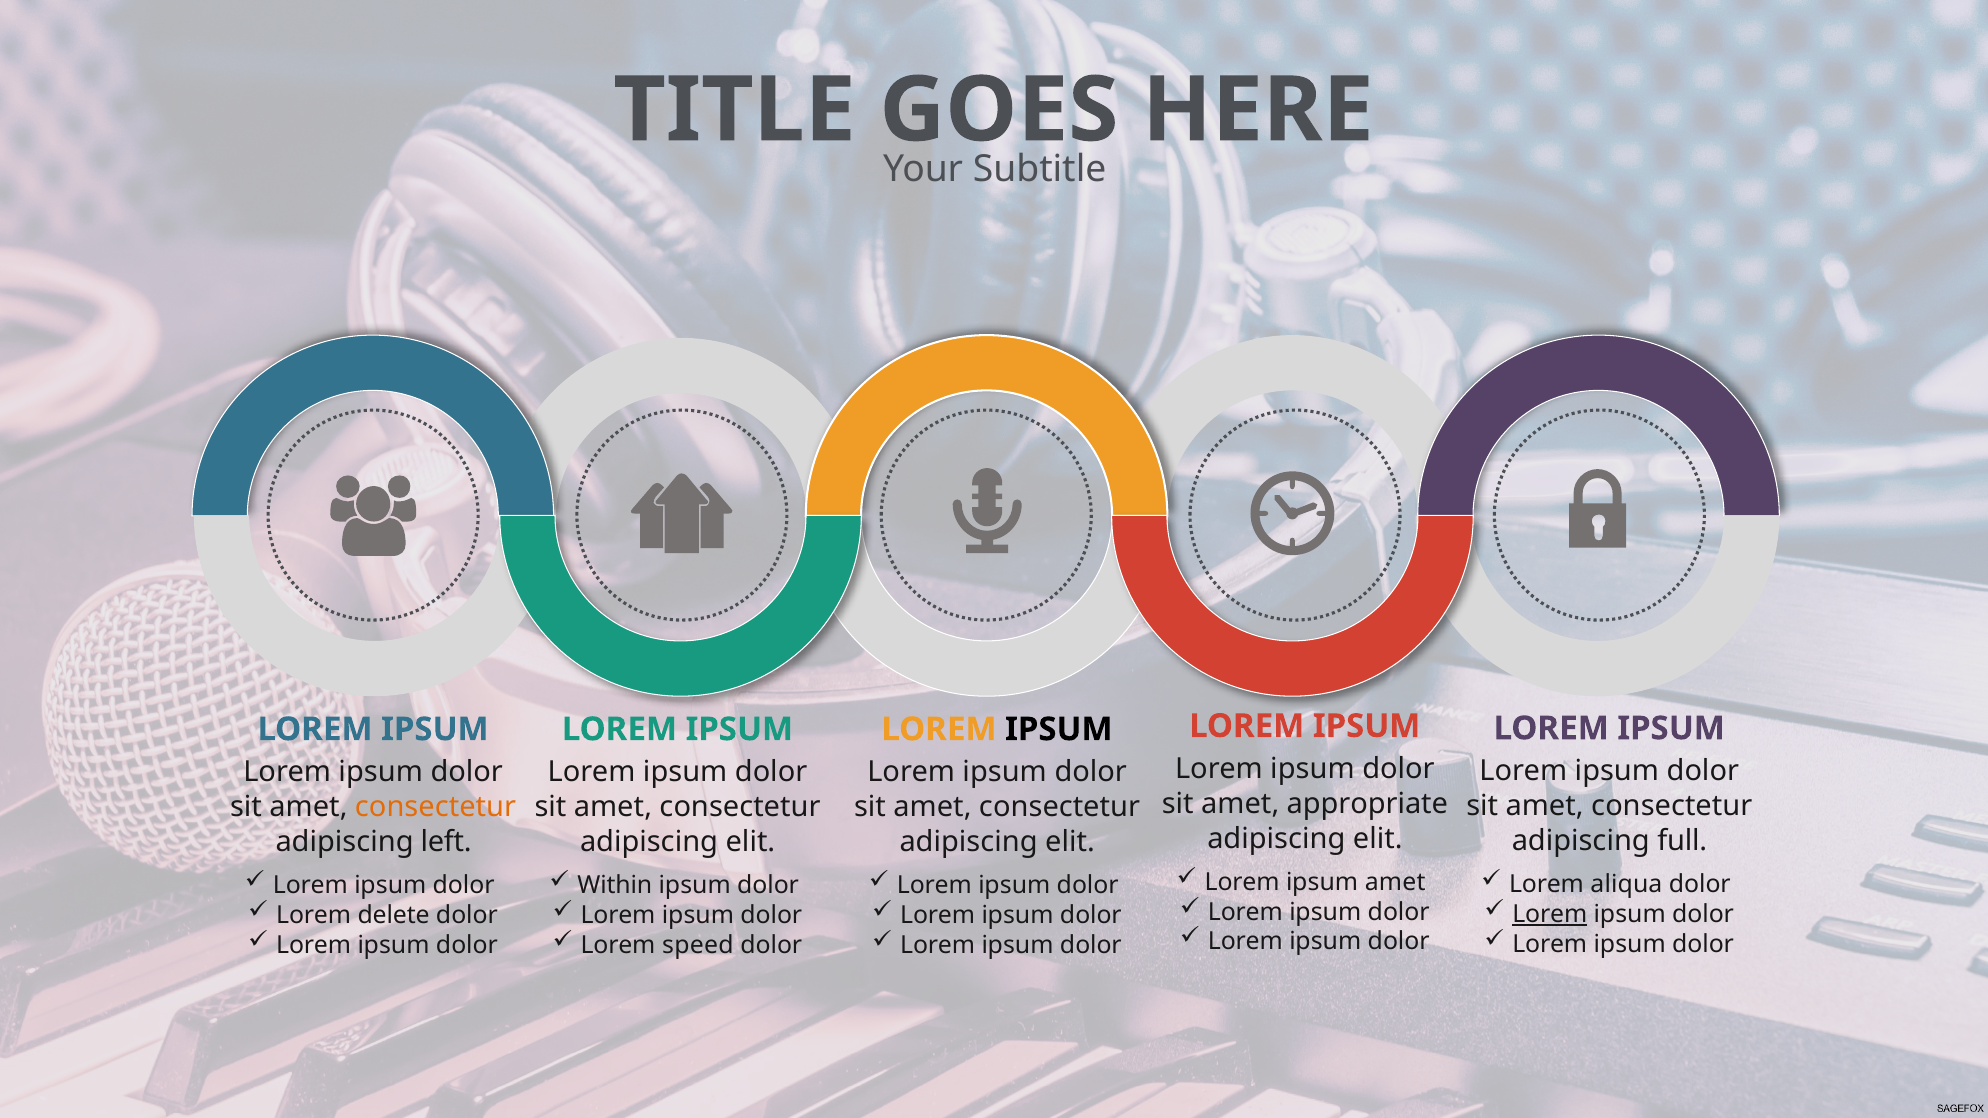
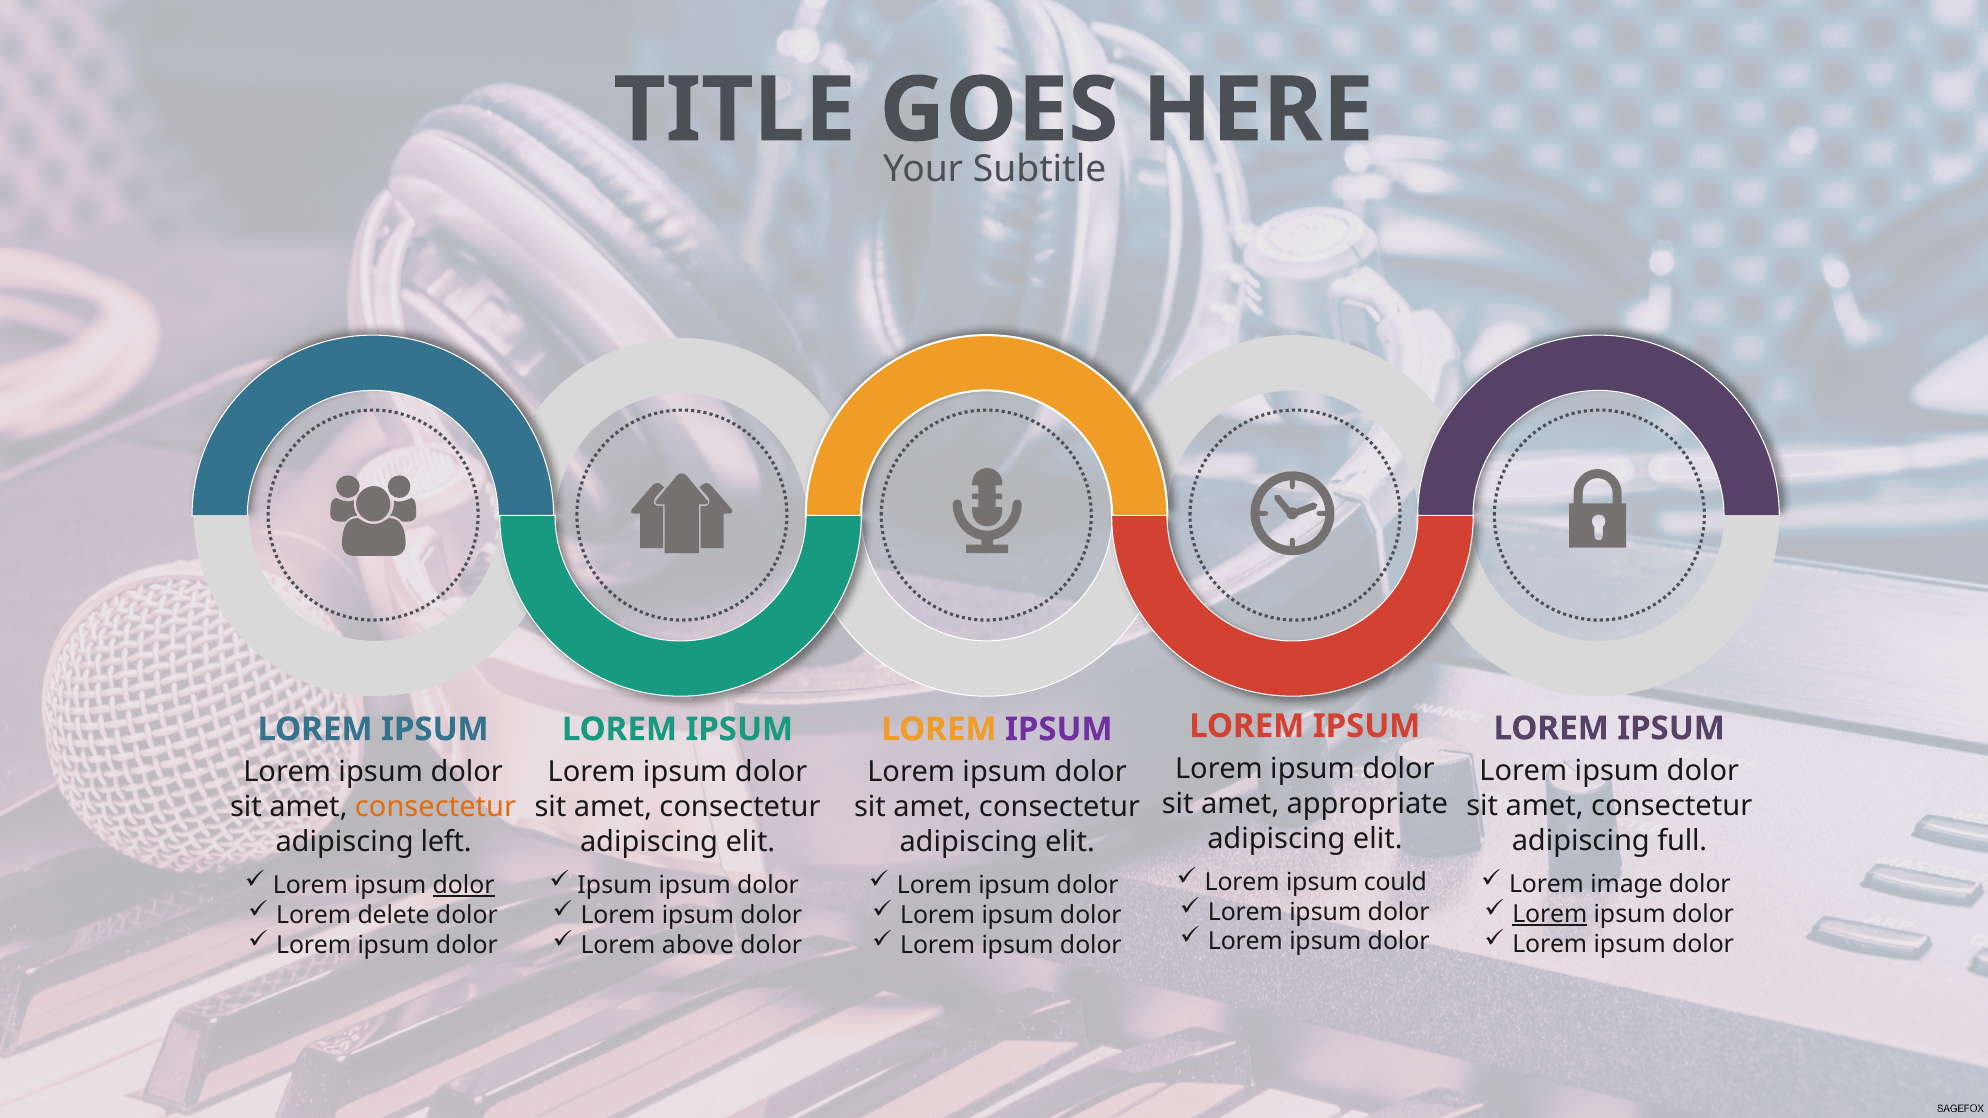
IPSUM at (1059, 729) colour: black -> purple
ipsum amet: amet -> could
aliqua: aliqua -> image
dolor at (464, 885) underline: none -> present
Within at (615, 885): Within -> Ipsum
speed: speed -> above
